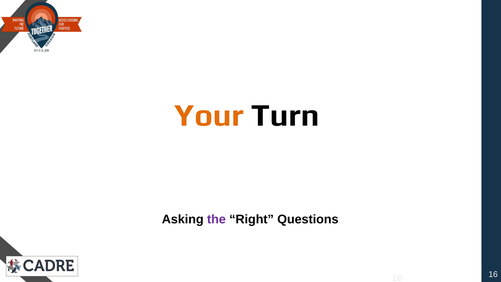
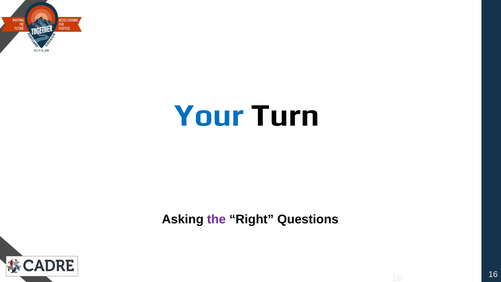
Your colour: orange -> blue
